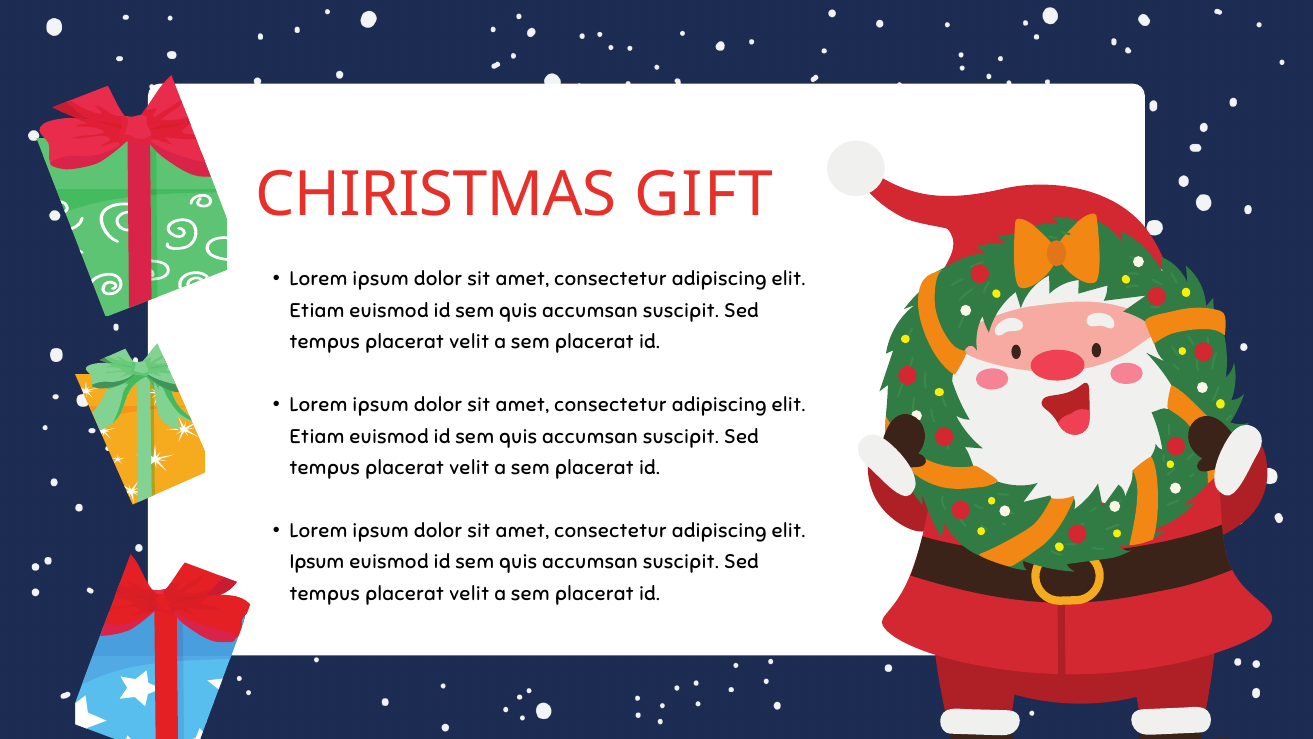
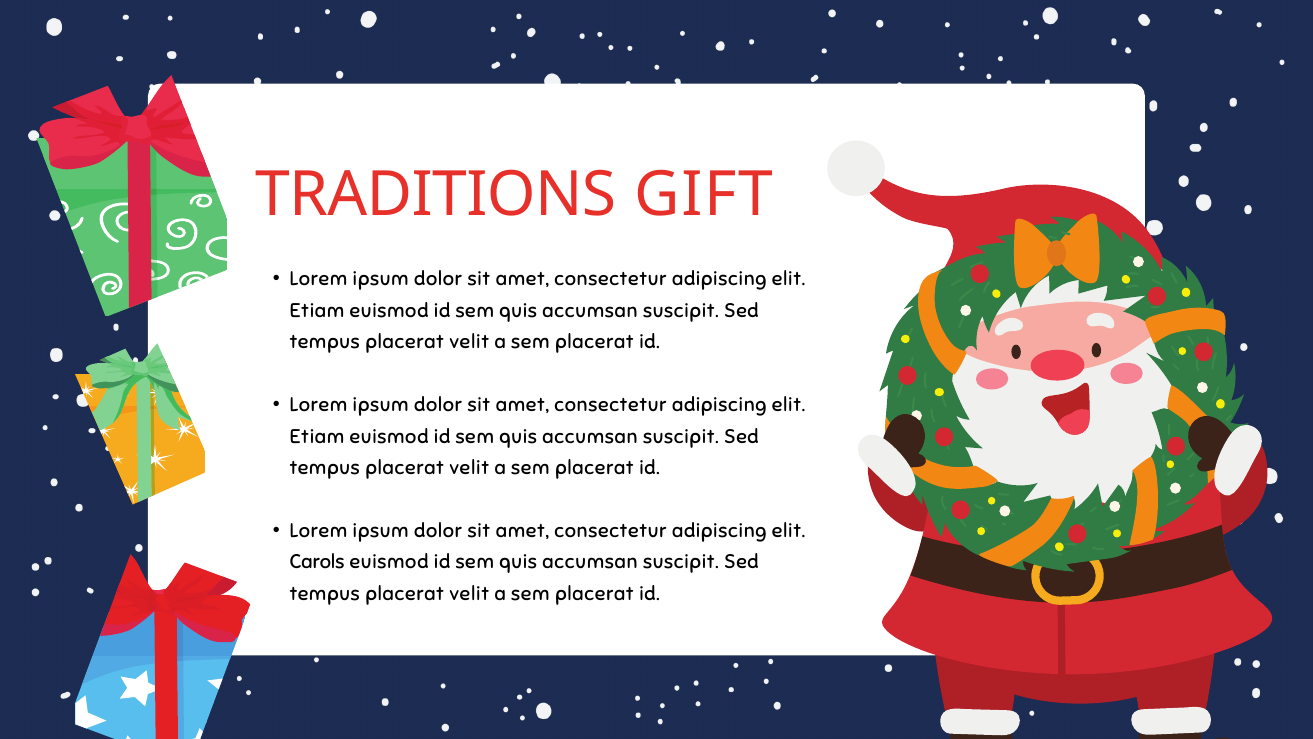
CHIRISTMAS: CHIRISTMAS -> TRADITIONS
Ipsum at (317, 562): Ipsum -> Carols
